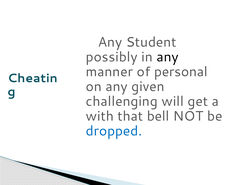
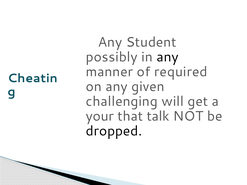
personal: personal -> required
with: with -> your
bell: bell -> talk
dropped colour: blue -> black
